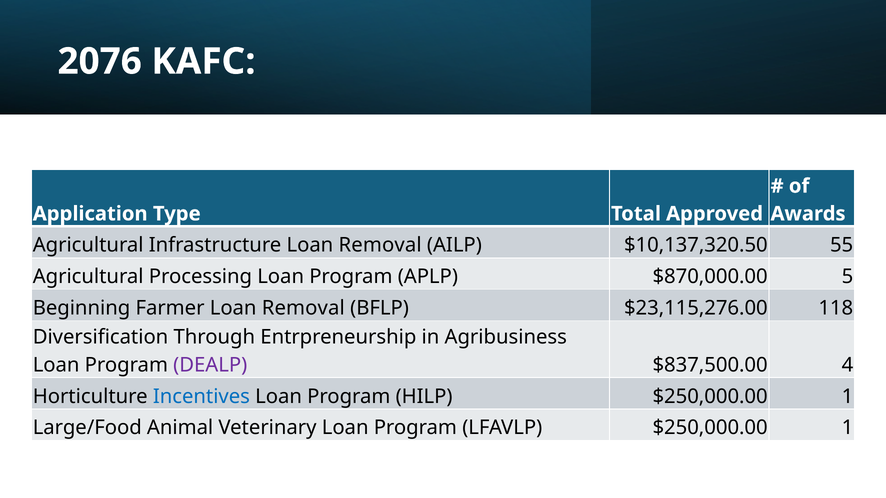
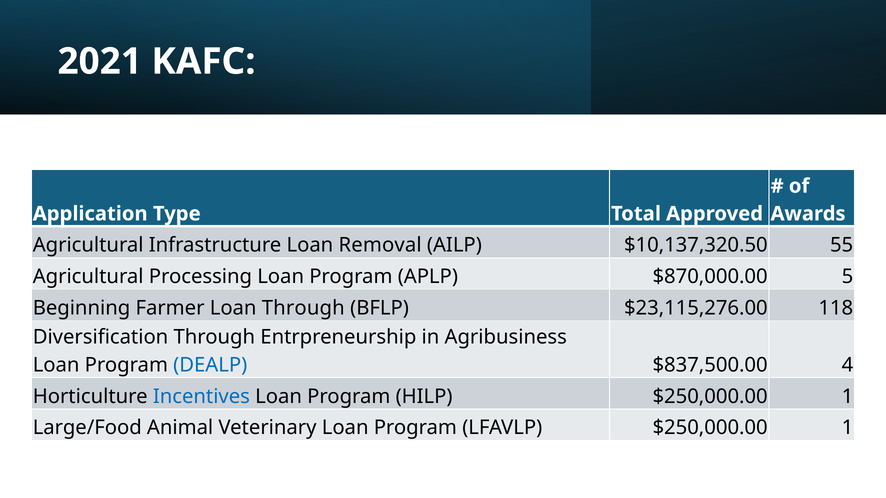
2076: 2076 -> 2021
Farmer Loan Removal: Removal -> Through
DEALP colour: purple -> blue
